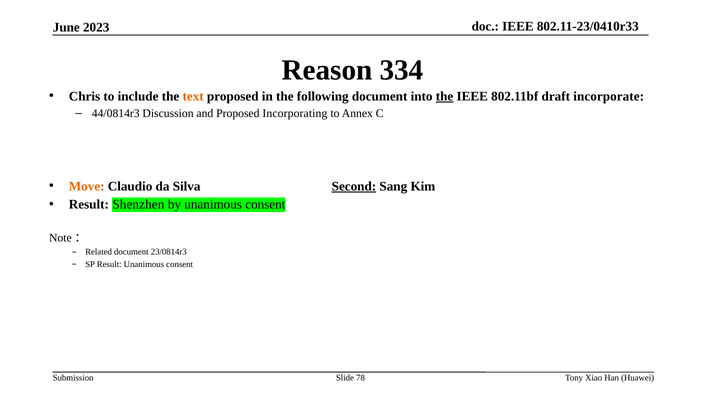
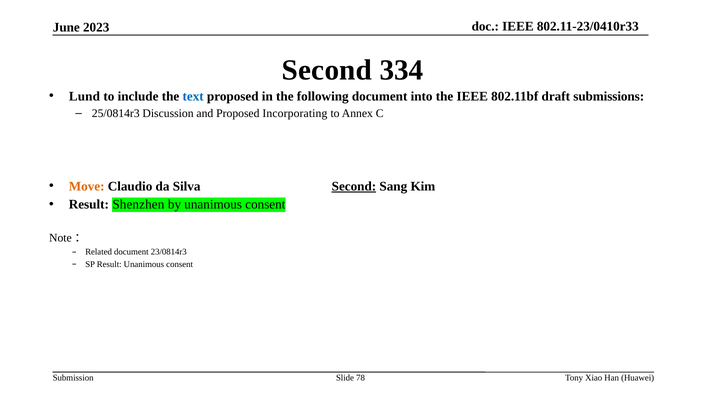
Reason at (327, 70): Reason -> Second
Chris: Chris -> Lund
text colour: orange -> blue
the at (445, 96) underline: present -> none
incorporate: incorporate -> submissions
44/0814r3: 44/0814r3 -> 25/0814r3
